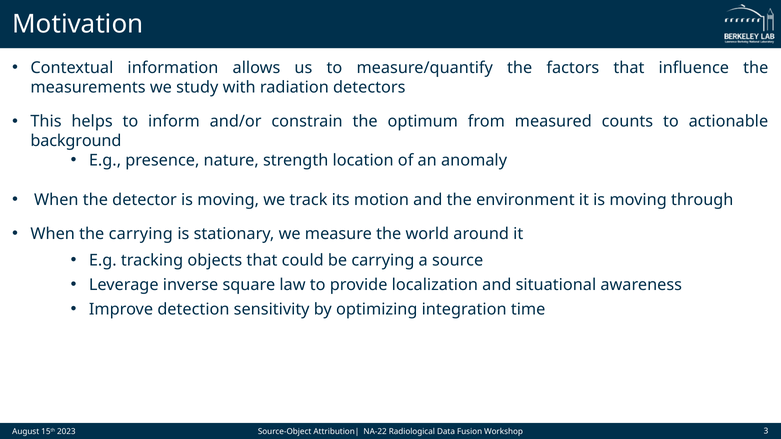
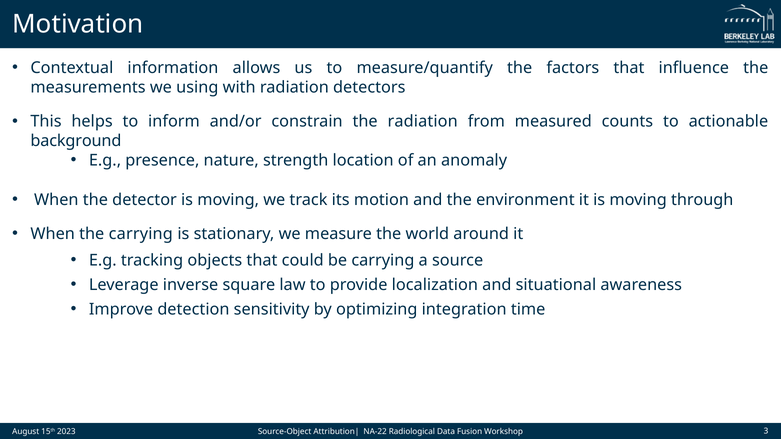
study: study -> using
the optimum: optimum -> radiation
